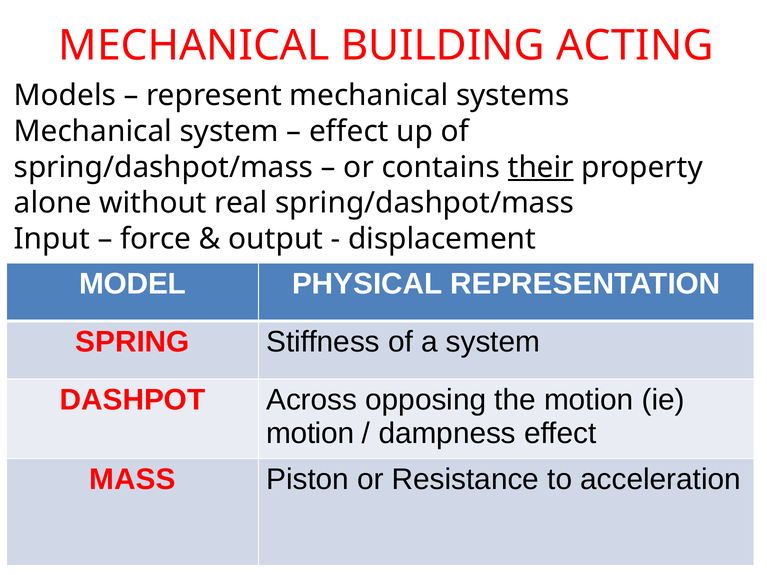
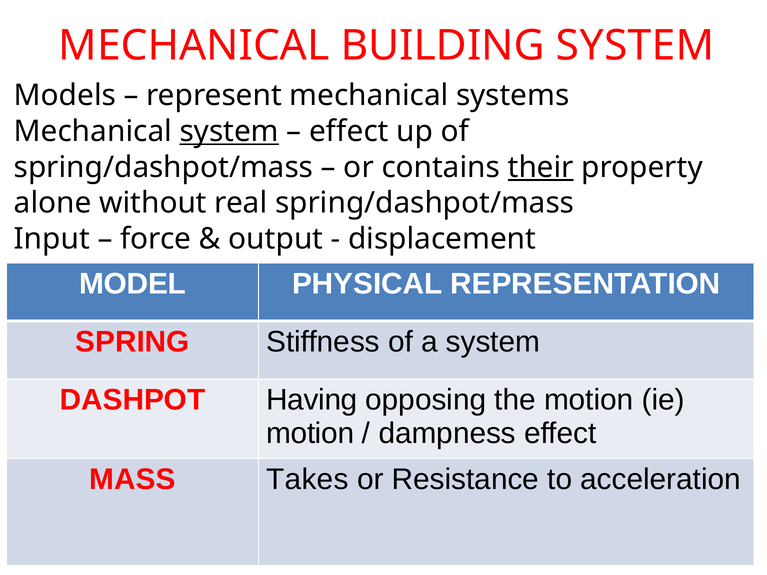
BUILDING ACTING: ACTING -> SYSTEM
system at (229, 131) underline: none -> present
Across: Across -> Having
Piston: Piston -> Takes
